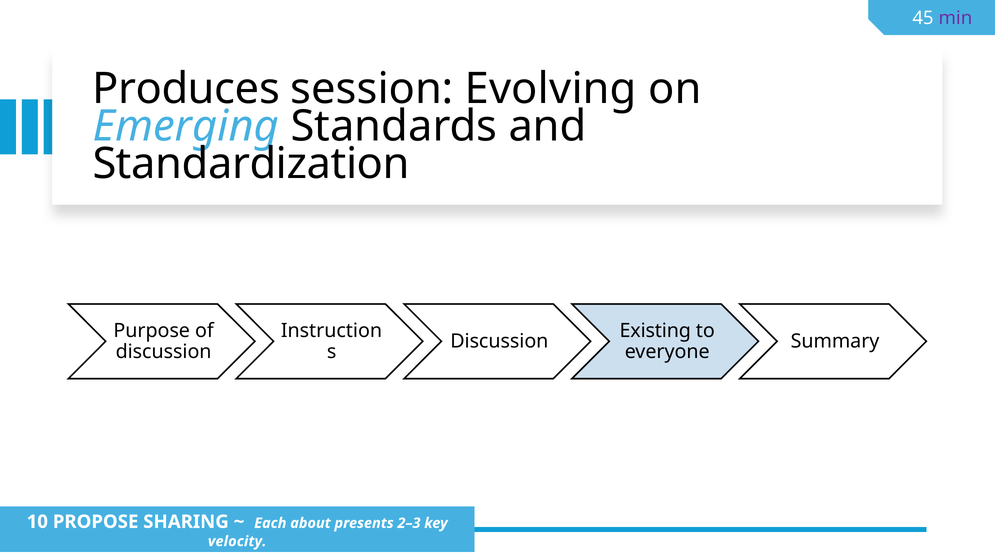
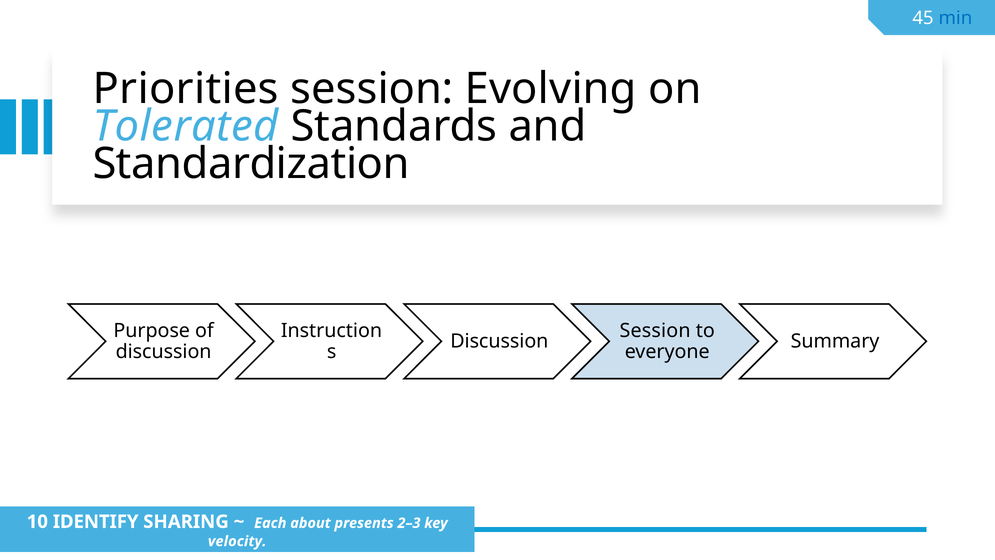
min colour: purple -> blue
Produces: Produces -> Priorities
Emerging: Emerging -> Tolerated
Existing at (655, 330): Existing -> Session
PROPOSE: PROPOSE -> IDENTIFY
